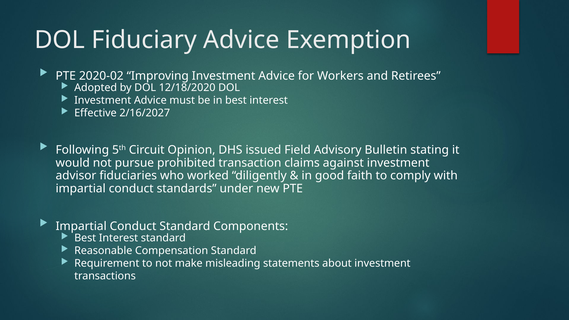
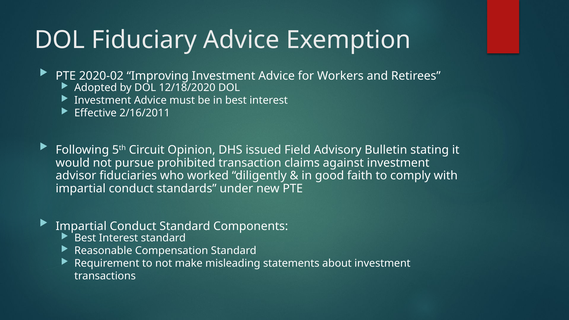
2/16/2027: 2/16/2027 -> 2/16/2011
